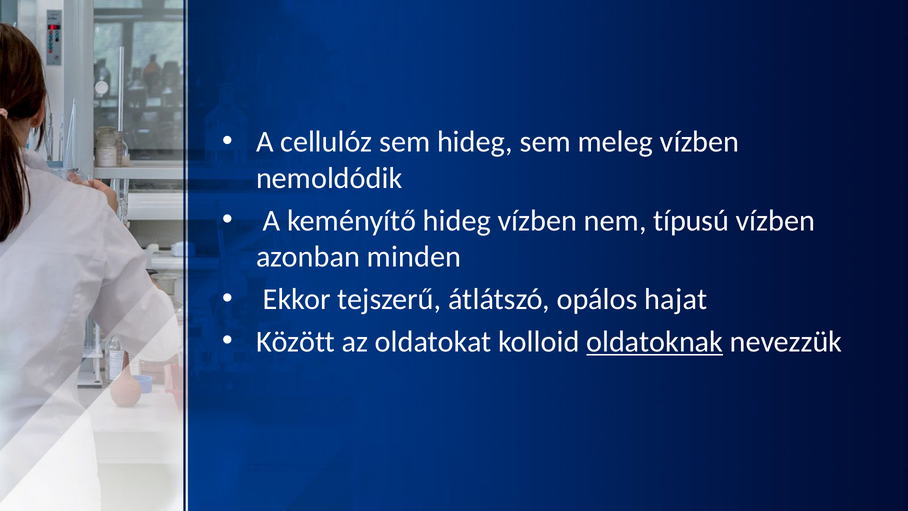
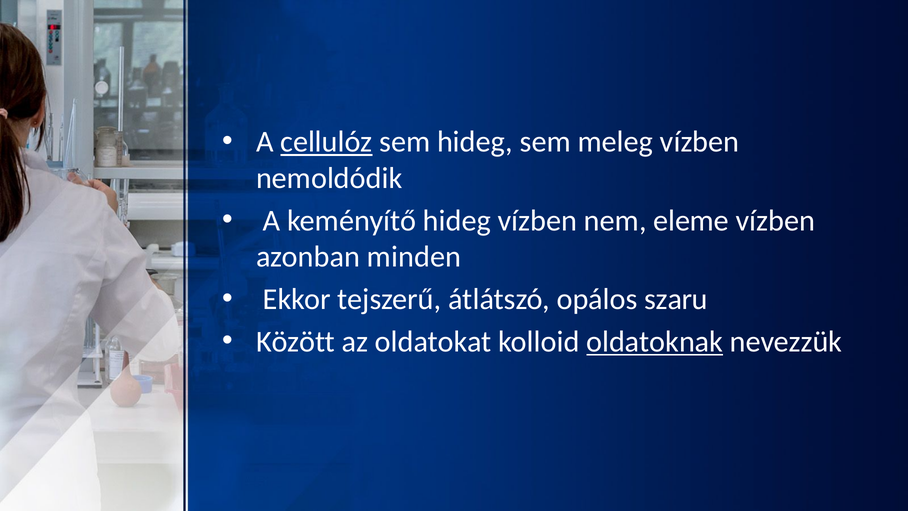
cellulóz underline: none -> present
típusú: típusú -> eleme
hajat: hajat -> szaru
